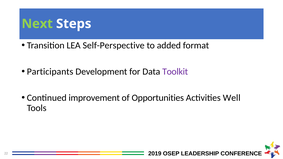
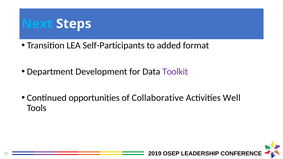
Next colour: light green -> light blue
Self-Perspective: Self-Perspective -> Self-Participants
Participants: Participants -> Department
improvement: improvement -> opportunities
Opportunities: Opportunities -> Collaborative
